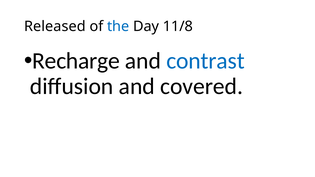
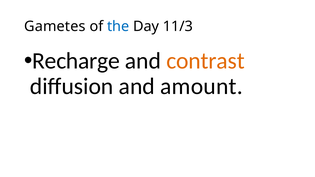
Released: Released -> Gametes
11/8: 11/8 -> 11/3
contrast colour: blue -> orange
covered: covered -> amount
